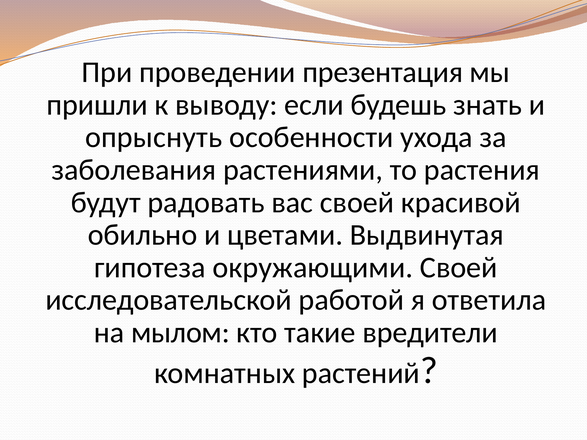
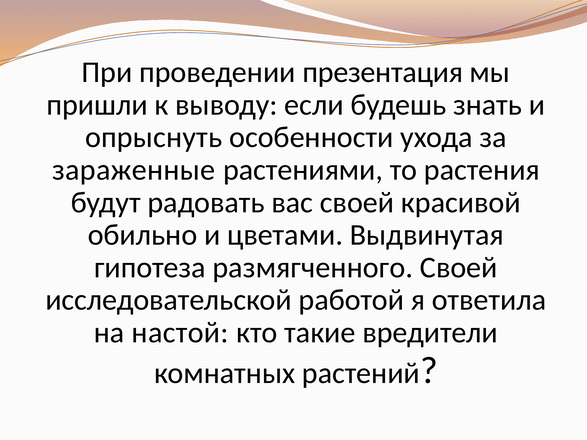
заболевания: заболевания -> зараженные
окружающими: окружающими -> размягченного
мылом: мылом -> настой
